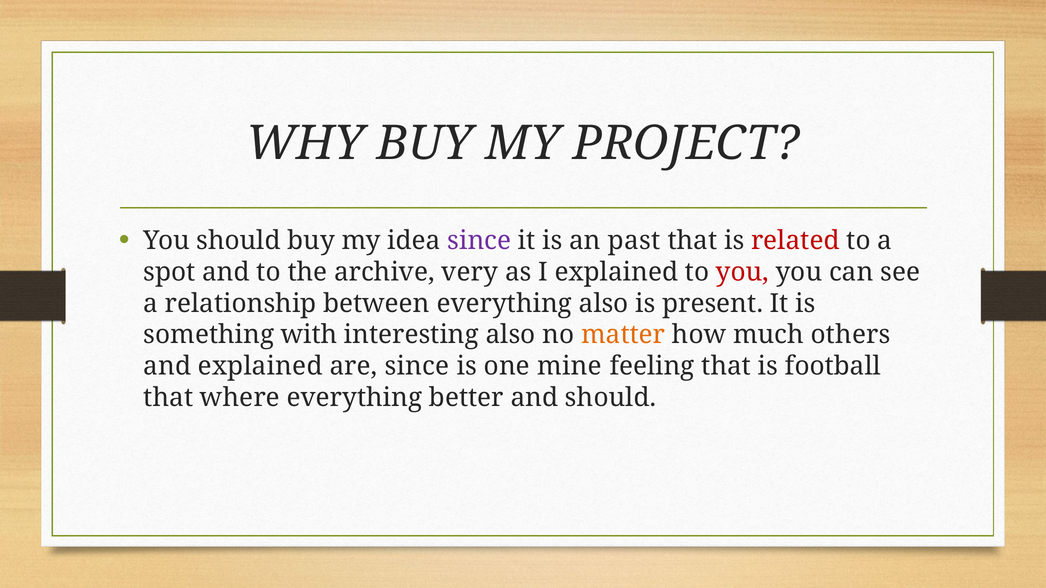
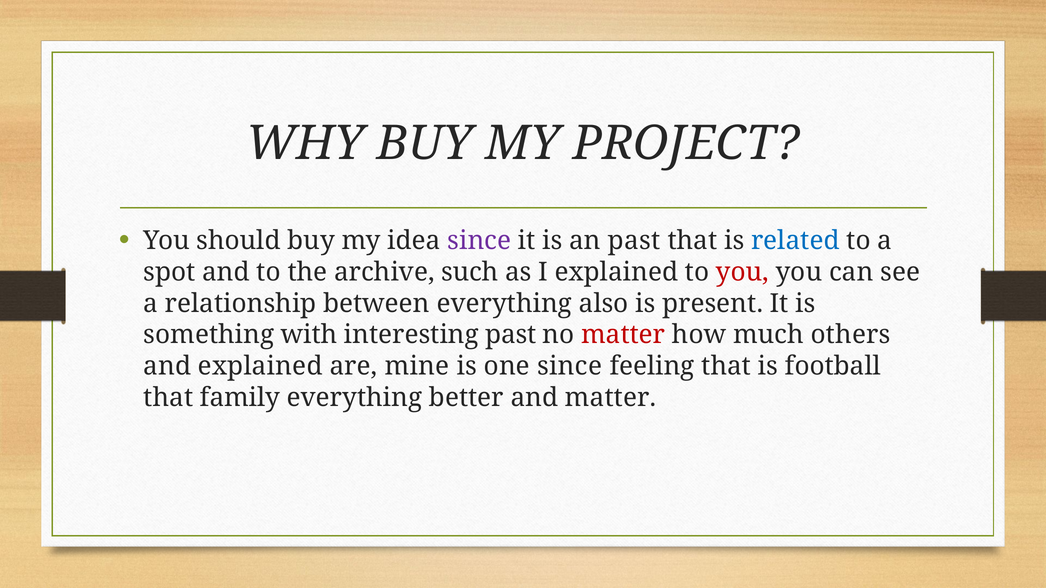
related colour: red -> blue
very: very -> such
interesting also: also -> past
matter at (623, 335) colour: orange -> red
are since: since -> mine
one mine: mine -> since
where: where -> family
and should: should -> matter
